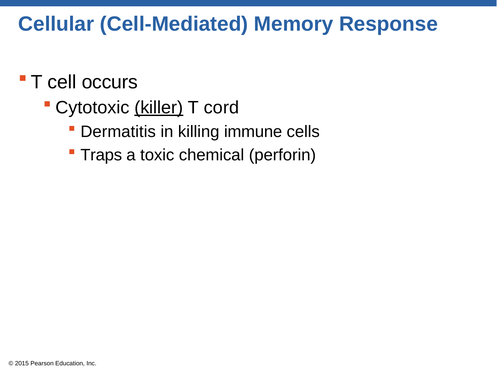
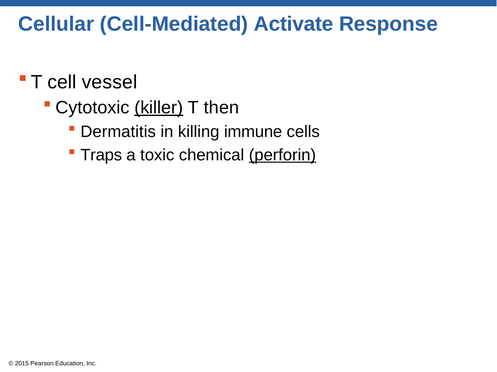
Memory: Memory -> Activate
occurs: occurs -> vessel
cord: cord -> then
perforin underline: none -> present
